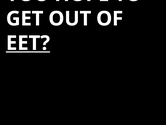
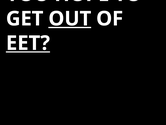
OUT underline: none -> present
